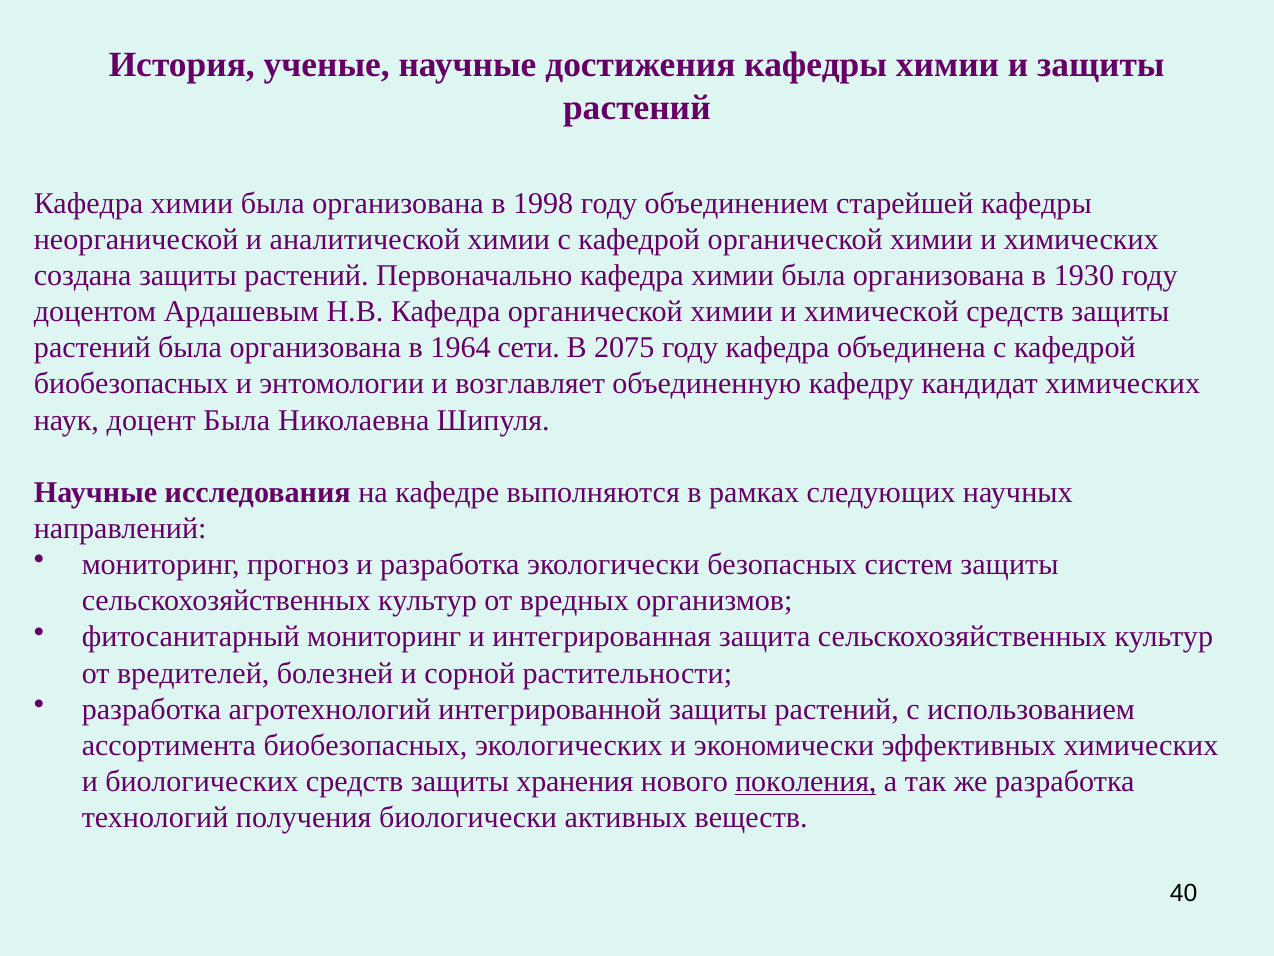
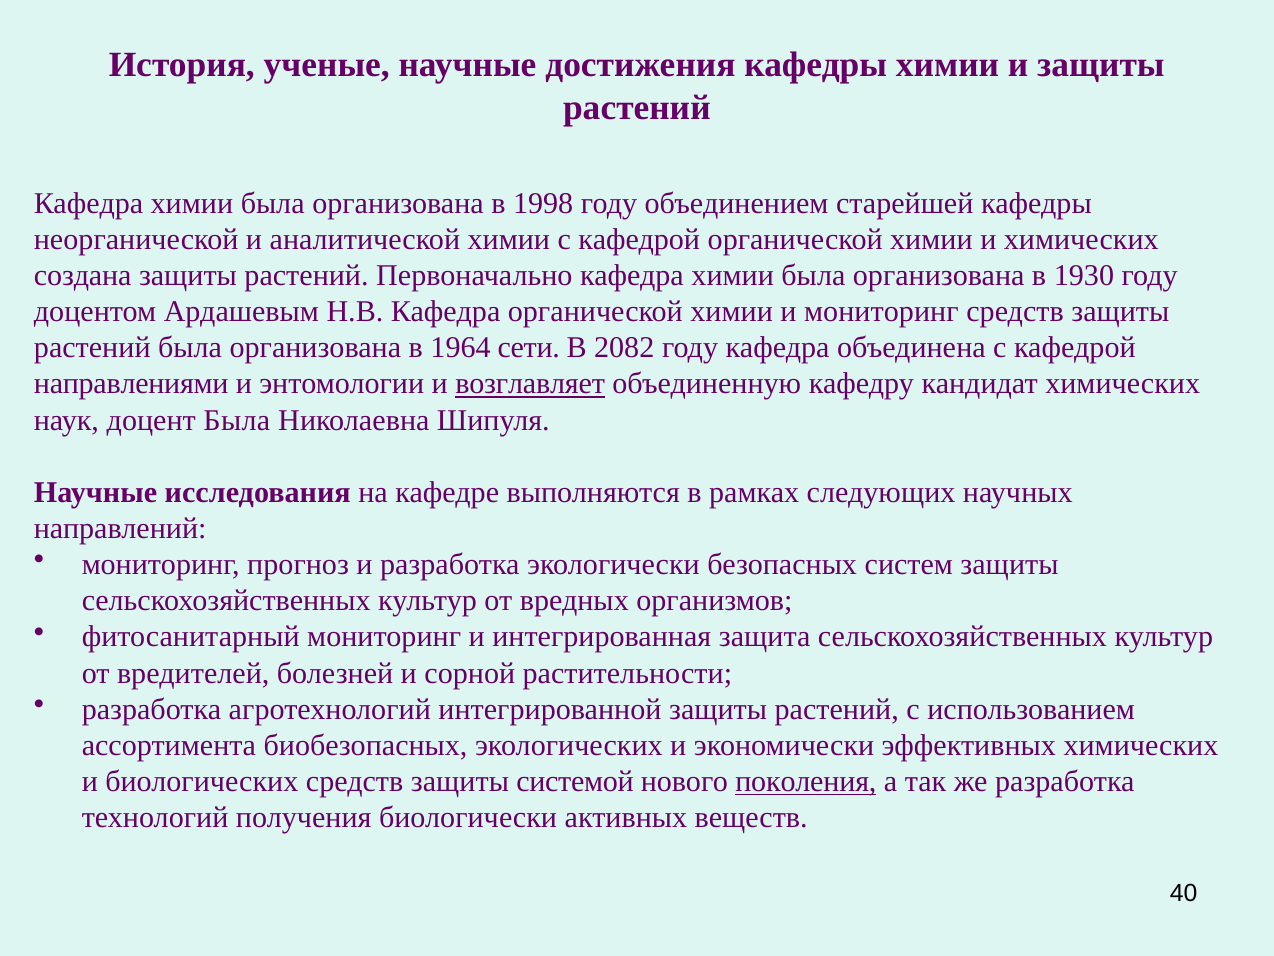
и химической: химической -> мониторинг
2075: 2075 -> 2082
биобезопасных at (131, 384): биобезопасных -> направлениями
возглавляет underline: none -> present
хранения: хранения -> системой
